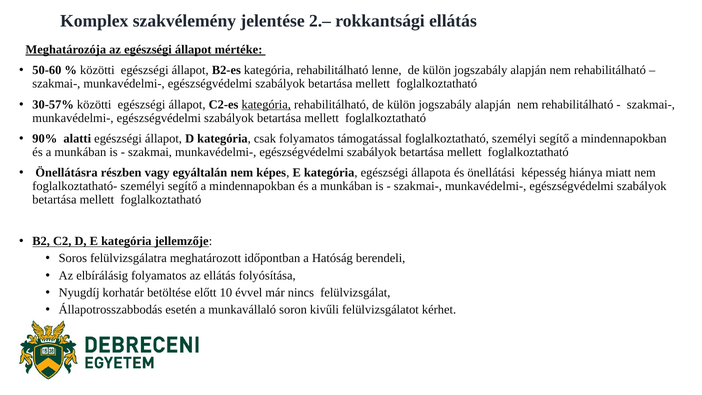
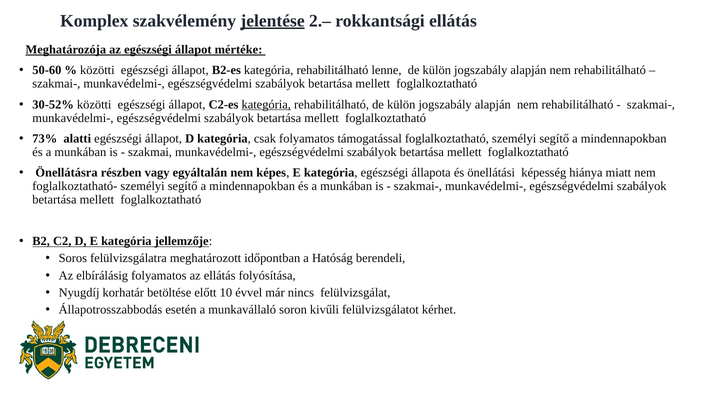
jelentése underline: none -> present
30-57%: 30-57% -> 30-52%
90%: 90% -> 73%
